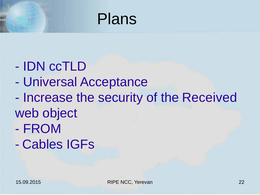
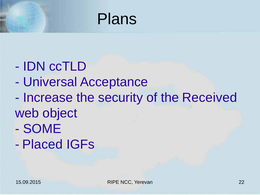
FROM: FROM -> SOME
Cables: Cables -> Placed
